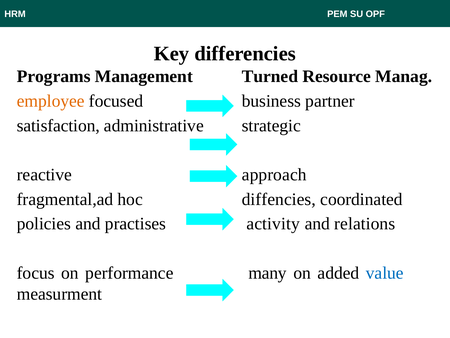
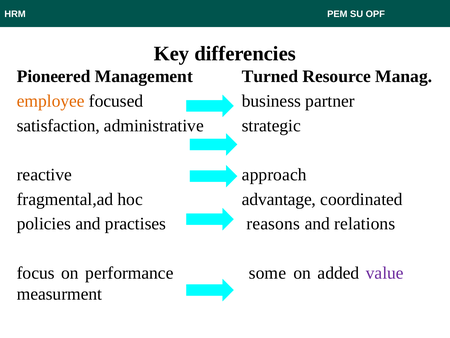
Programs: Programs -> Pioneered
diffencies: diffencies -> advantage
activity: activity -> reasons
many: many -> some
value colour: blue -> purple
